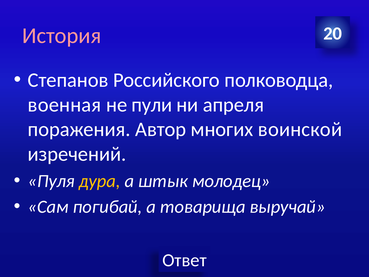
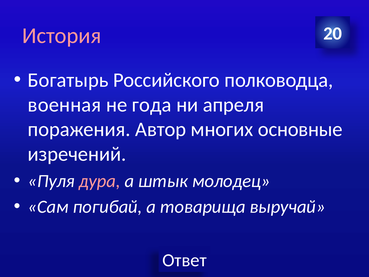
Степанов: Степанов -> Богатырь
пули: пули -> года
воинской: воинской -> основные
дура colour: yellow -> pink
